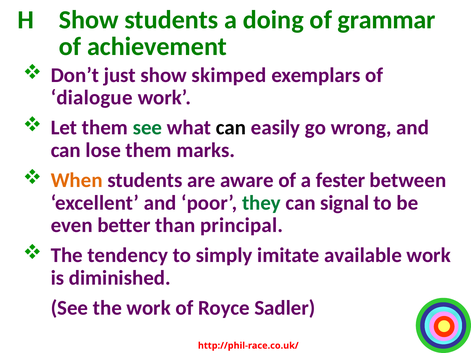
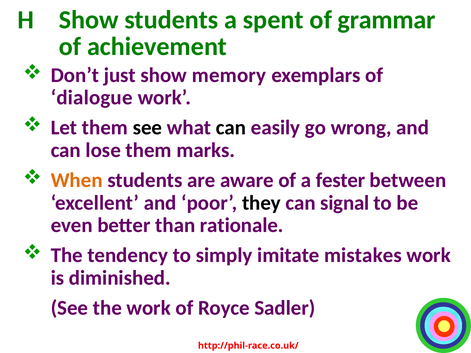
doing: doing -> spent
skimped: skimped -> memory
see at (147, 128) colour: green -> black
they colour: green -> black
principal: principal -> rationale
available: available -> mistakes
